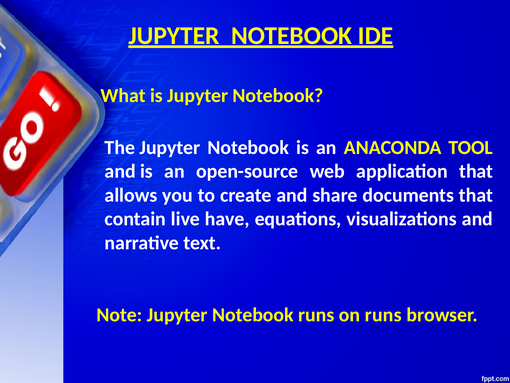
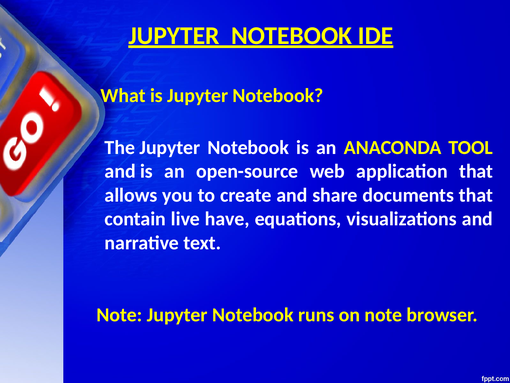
on runs: runs -> note
